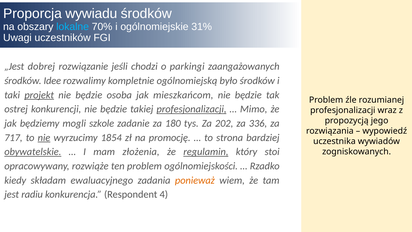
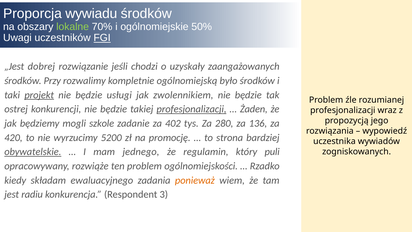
lokalne colour: light blue -> light green
31%: 31% -> 50%
FGI underline: none -> present
parkingi: parkingi -> uzyskały
Idee: Idee -> Przy
osoba: osoba -> usługi
mieszkańcom: mieszkańcom -> zwolennikiem
Mimo: Mimo -> Żaden
180: 180 -> 402
202: 202 -> 280
336: 336 -> 136
717: 717 -> 420
nie at (44, 137) underline: present -> none
1854: 1854 -> 5200
złożenia: złożenia -> jednego
regulamin underline: present -> none
stoi: stoi -> puli
4: 4 -> 3
